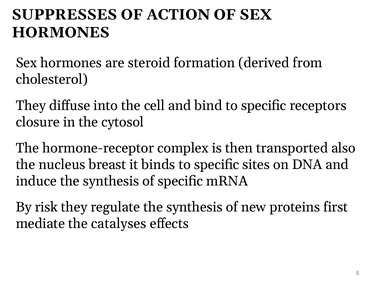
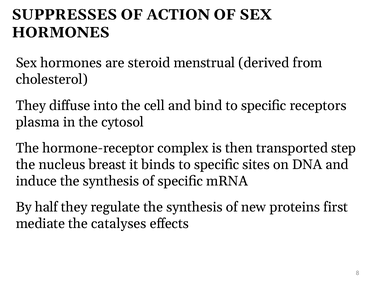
formation: formation -> menstrual
closure: closure -> plasma
also: also -> step
risk: risk -> half
